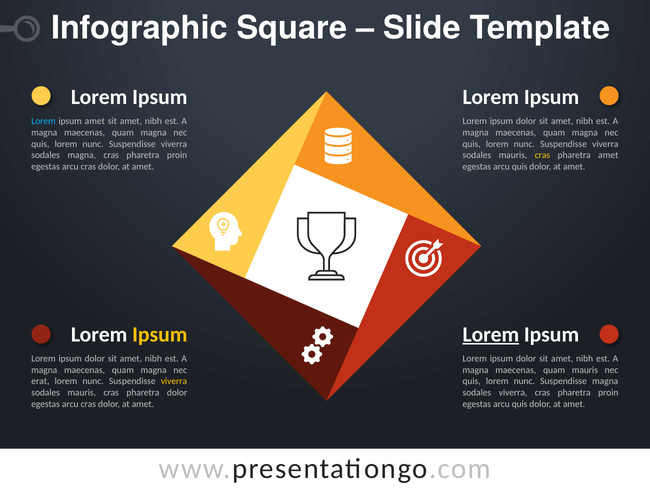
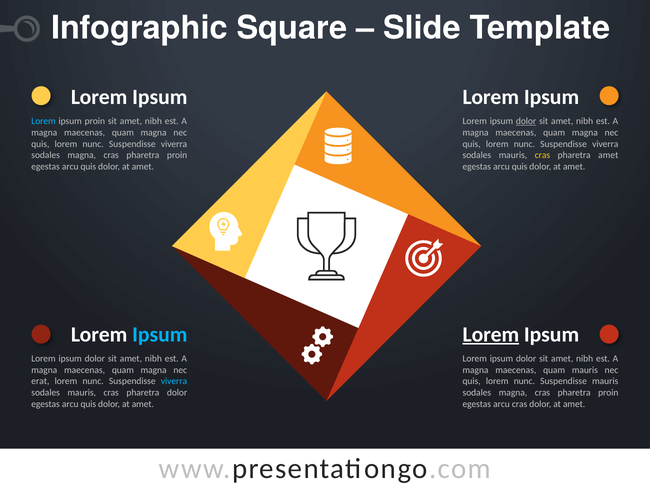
ipsum amet: amet -> proin
dolor at (526, 121) underline: none -> present
cras at (88, 167): cras -> quis
Ipsum at (160, 334) colour: yellow -> light blue
viverra at (174, 381) colour: yellow -> light blue
Suspendisse magna: magna -> mauris
viverra at (513, 392): viverra -> magna
cras at (88, 404): cras -> quis
quis at (520, 404): quis -> cras
